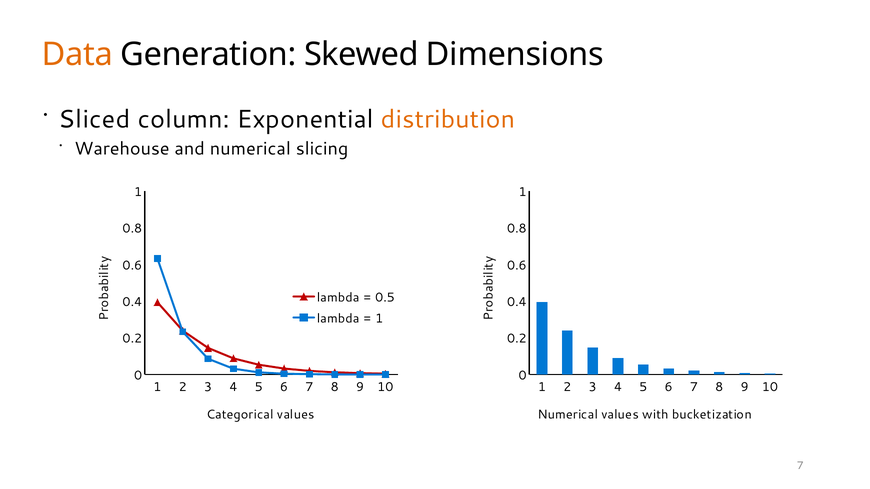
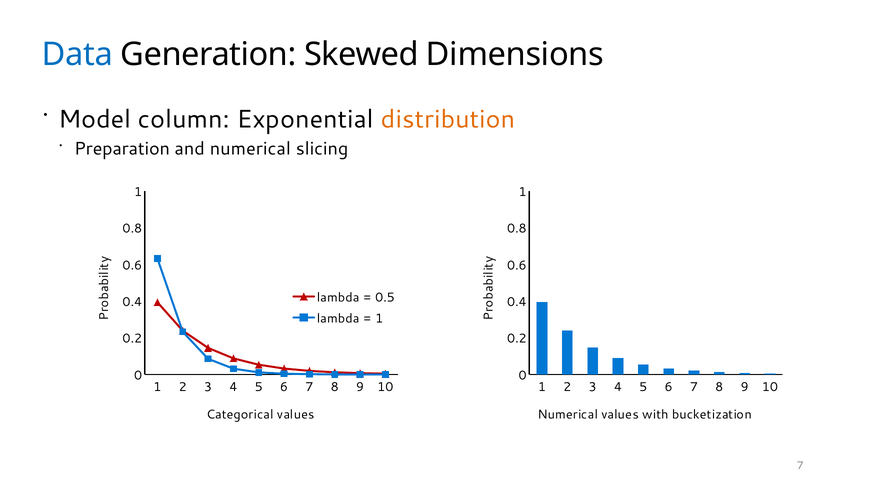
Data colour: orange -> blue
Sliced: Sliced -> Model
Warehouse: Warehouse -> Preparation
